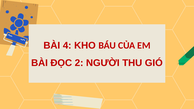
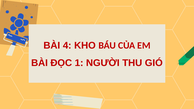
2: 2 -> 1
